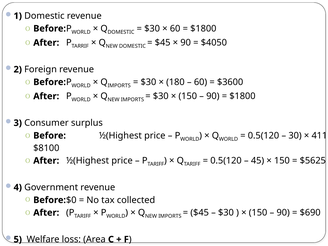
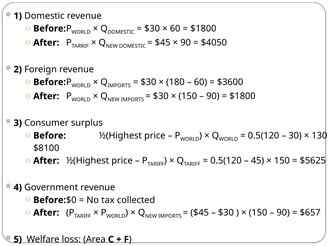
411: 411 -> 130
$690: $690 -> $657
